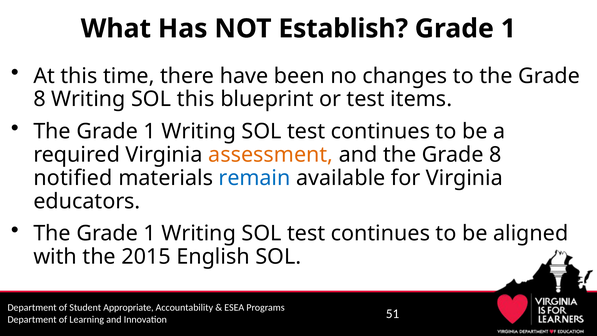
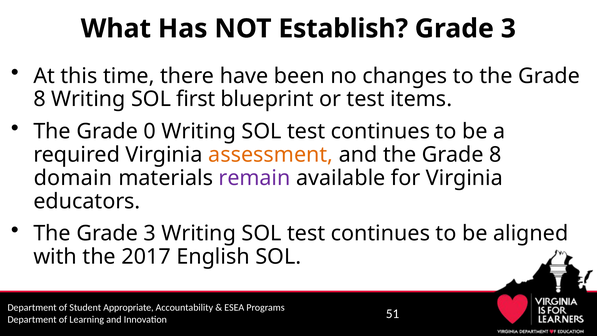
1 at (508, 29): 1 -> 3
SOL this: this -> first
1 at (150, 131): 1 -> 0
notified: notified -> domain
remain colour: blue -> purple
1 at (150, 233): 1 -> 3
2015: 2015 -> 2017
